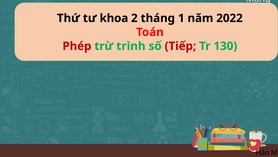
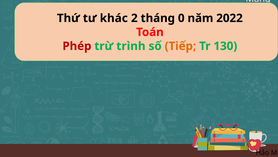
khoa: khoa -> khác
1: 1 -> 0
Tiếp colour: red -> orange
